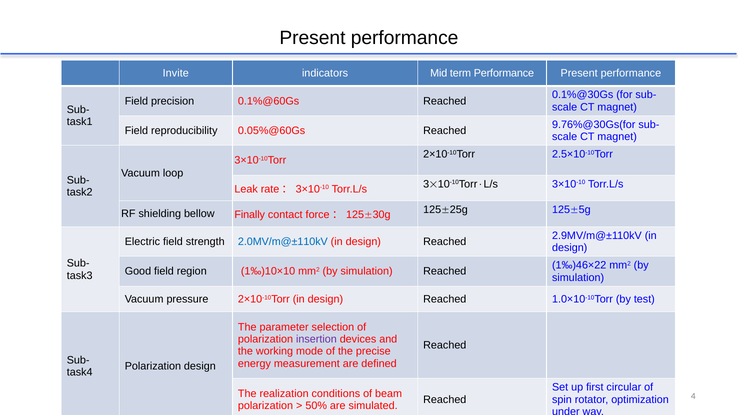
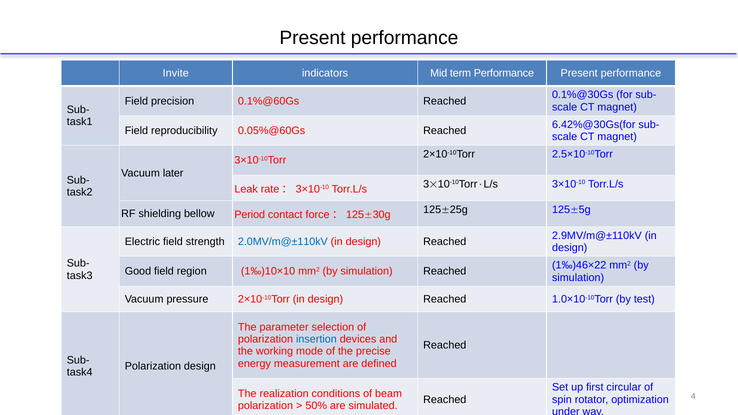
9.76%@30Gs(for: 9.76%@30Gs(for -> 6.42%@30Gs(for
loop: loop -> later
Finally: Finally -> Period
insertion colour: purple -> blue
